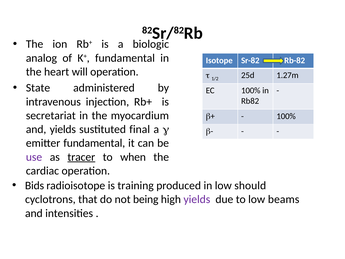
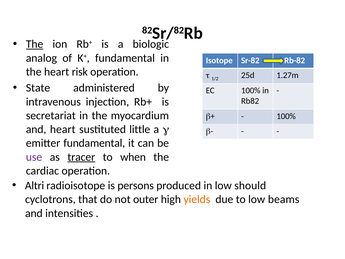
The at (35, 44) underline: none -> present
will: will -> risk
and yields: yields -> heart
final: final -> little
Bids: Bids -> Altri
training: training -> persons
being: being -> outer
yields at (197, 199) colour: purple -> orange
